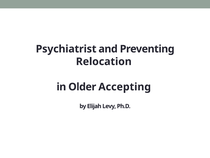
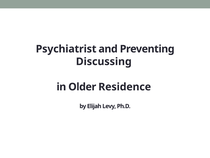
Relocation: Relocation -> Discussing
Accepting: Accepting -> Residence
